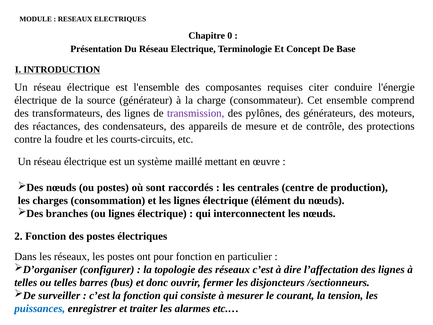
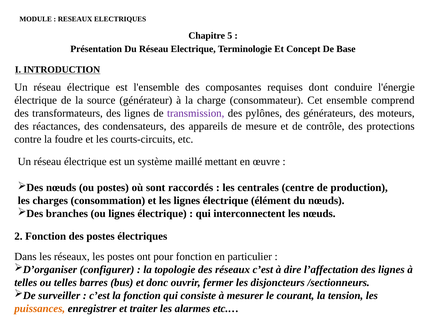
0: 0 -> 5
citer: citer -> dont
puissances colour: blue -> orange
